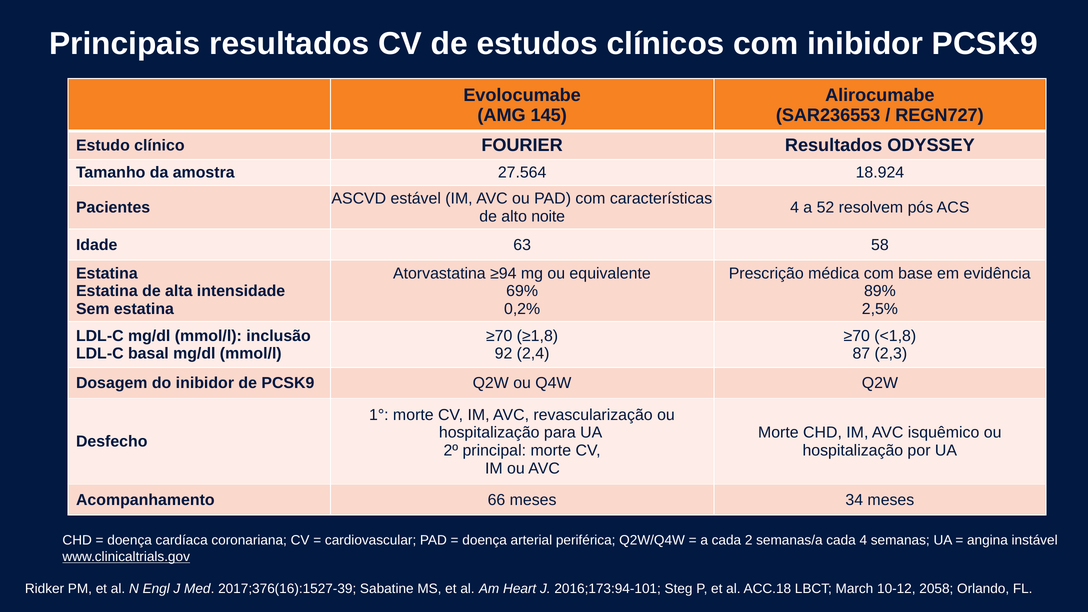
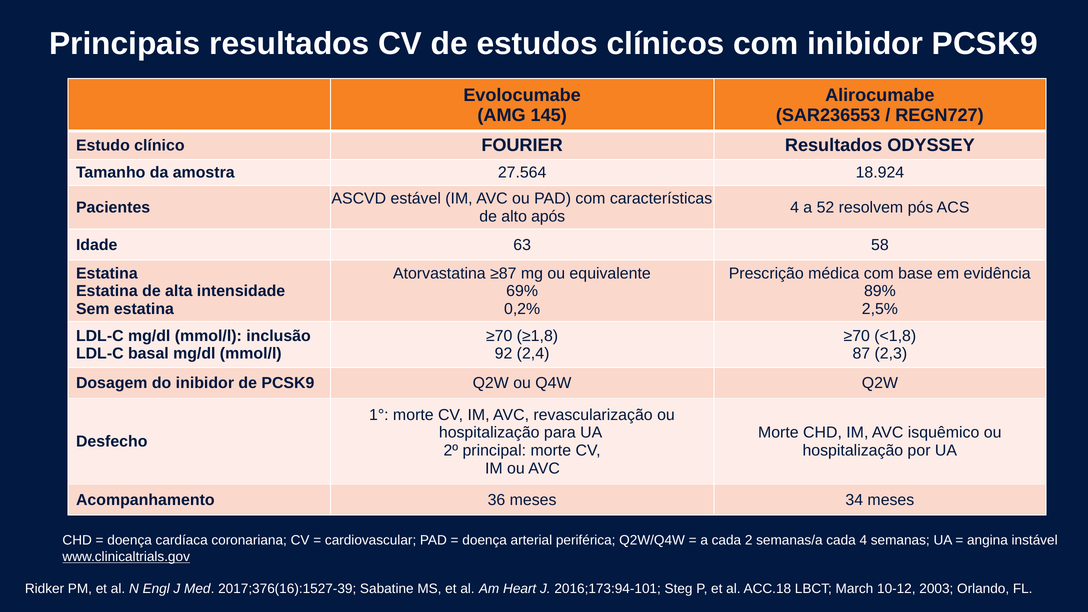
noite: noite -> após
≥94: ≥94 -> ≥87
66: 66 -> 36
2058: 2058 -> 2003
